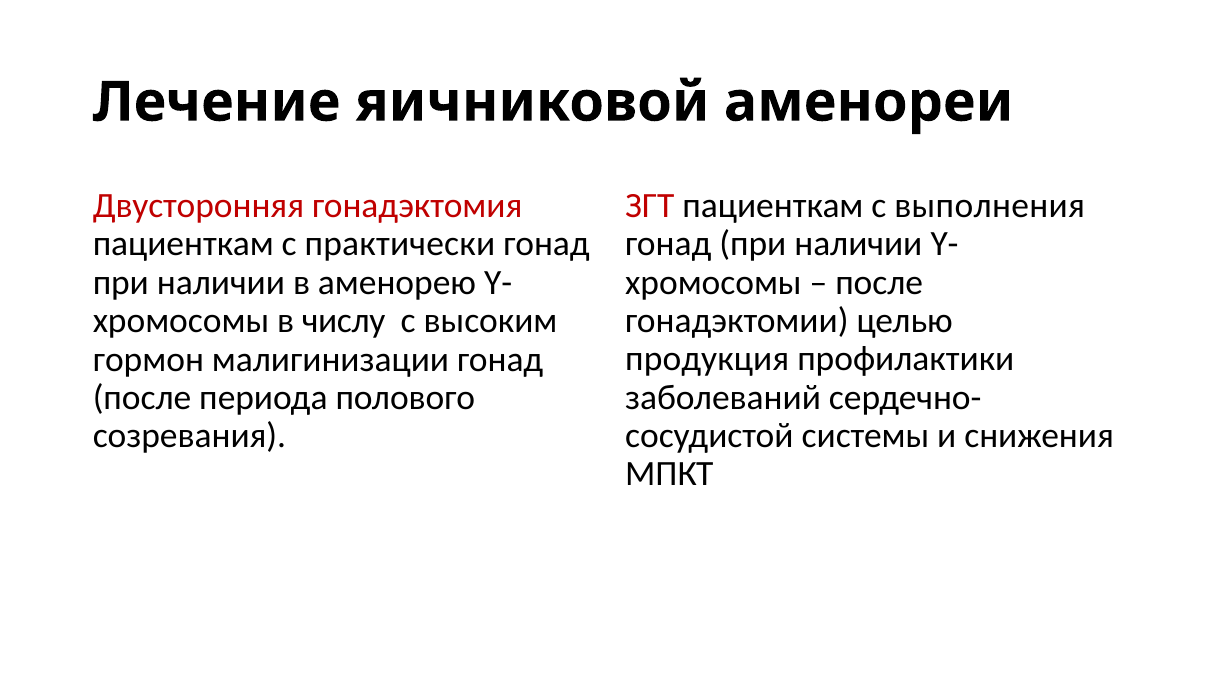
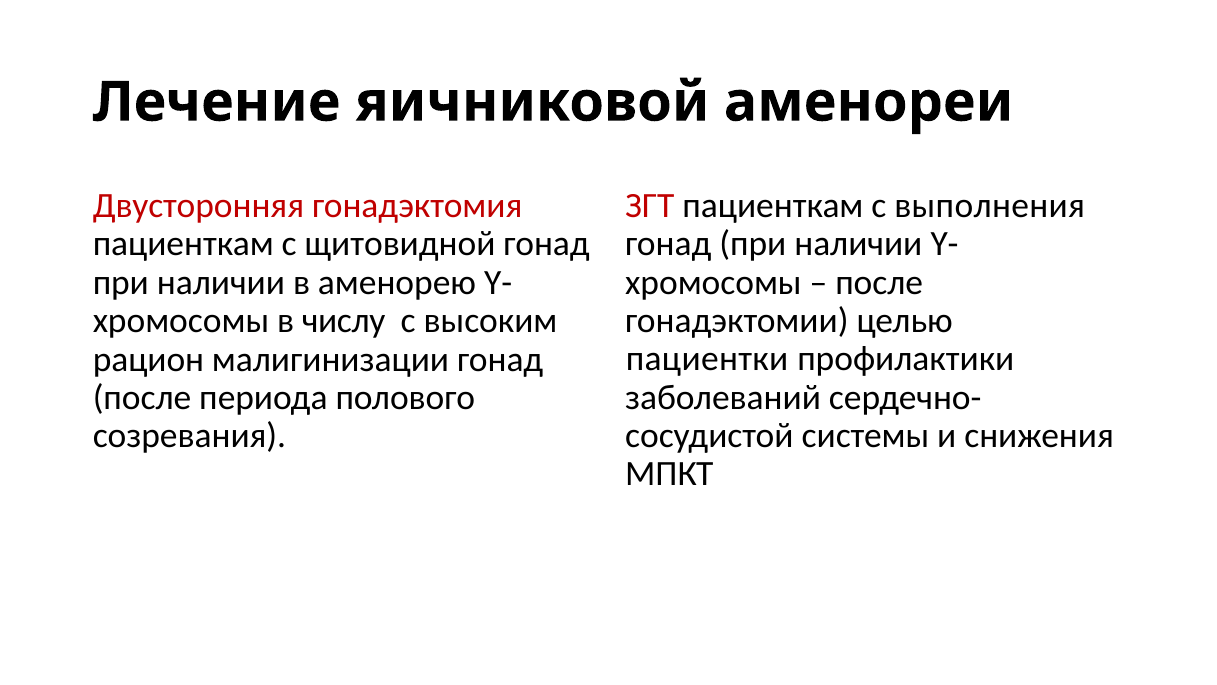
практически: практически -> щитовидной
продукция: продукция -> пациентки
гормон: гормон -> рацион
